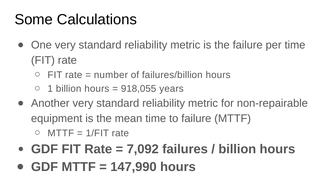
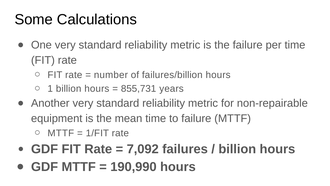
918,055: 918,055 -> 855,731
147,990: 147,990 -> 190,990
